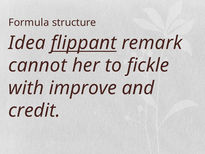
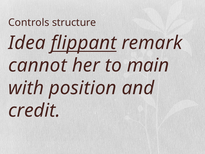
Formula: Formula -> Controls
fickle: fickle -> main
improve: improve -> position
